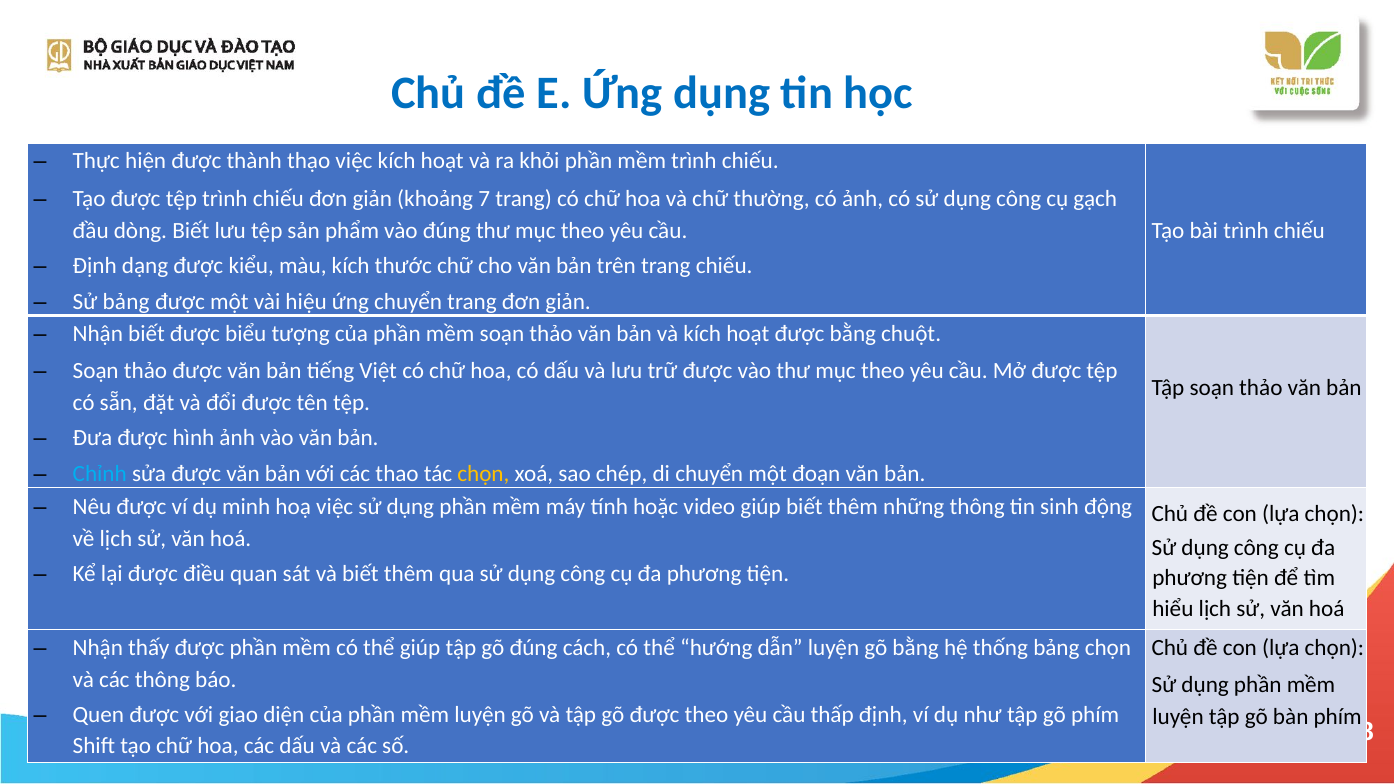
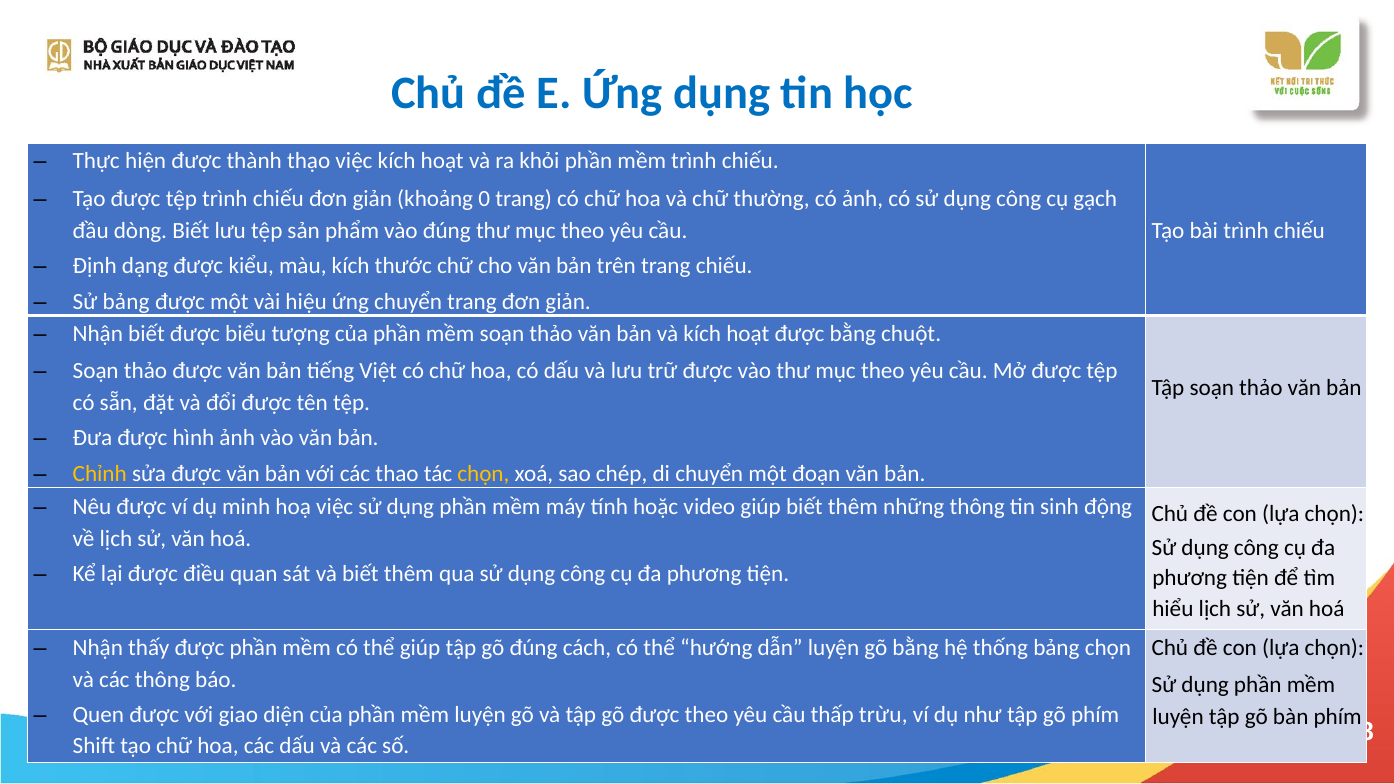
7: 7 -> 0
Chỉnh colour: light blue -> yellow
thấp định: định -> trừu
